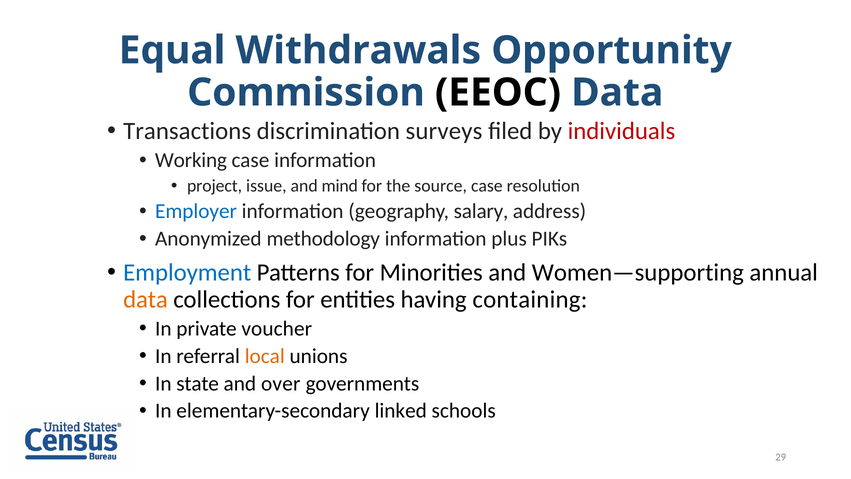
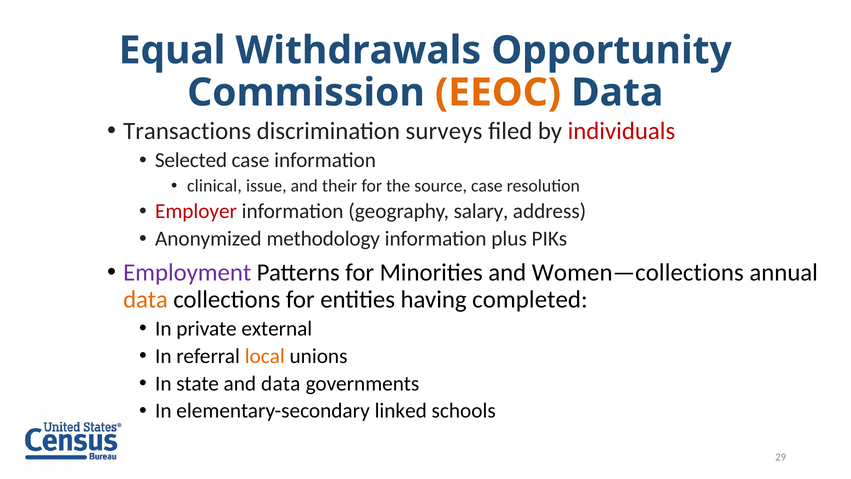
EEOC colour: black -> orange
Working: Working -> Selected
project: project -> clinical
mind: mind -> their
Employer colour: blue -> red
Employment colour: blue -> purple
Women—supporting: Women—supporting -> Women—collections
containing: containing -> completed
voucher: voucher -> external
and over: over -> data
